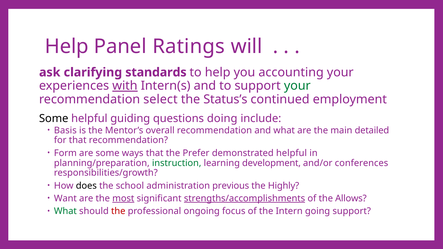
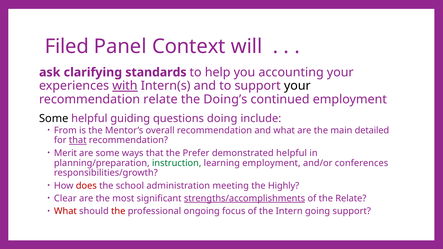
Help at (67, 47): Help -> Filed
Ratings: Ratings -> Context
your at (297, 86) colour: green -> black
recommendation select: select -> relate
Status’s: Status’s -> Doing’s
Basis: Basis -> From
that at (78, 140) underline: none -> present
Form: Form -> Merit
learning development: development -> employment
does colour: black -> red
previous: previous -> meeting
Want: Want -> Clear
most underline: present -> none
the Allows: Allows -> Relate
What at (65, 211) colour: green -> red
